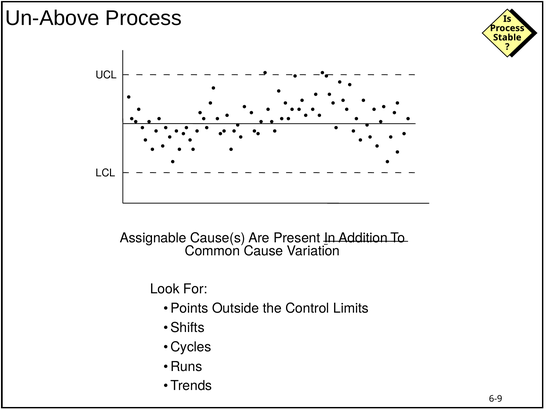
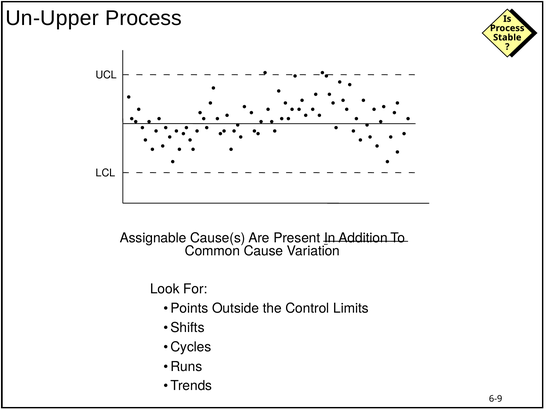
Un-Above: Un-Above -> Un-Upper
